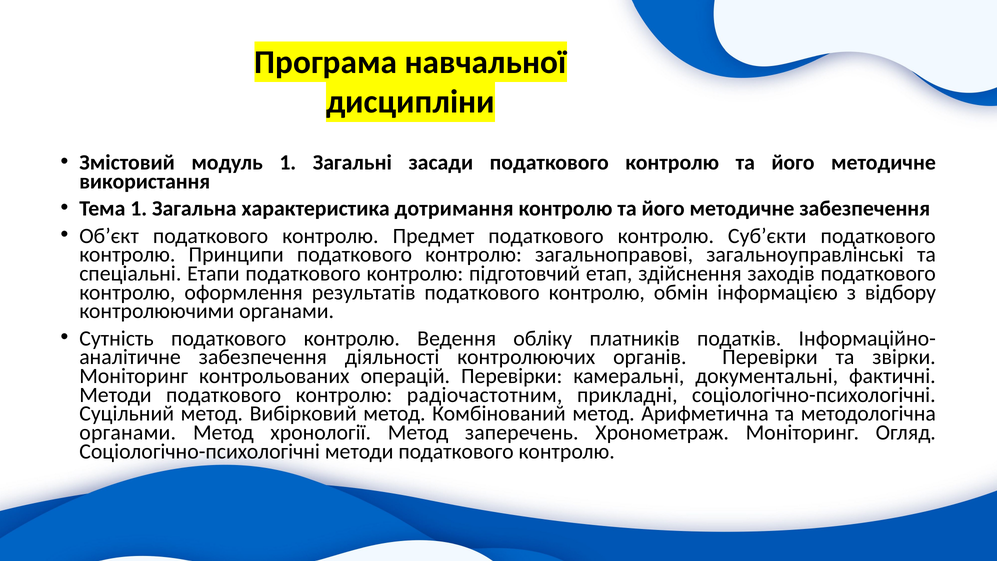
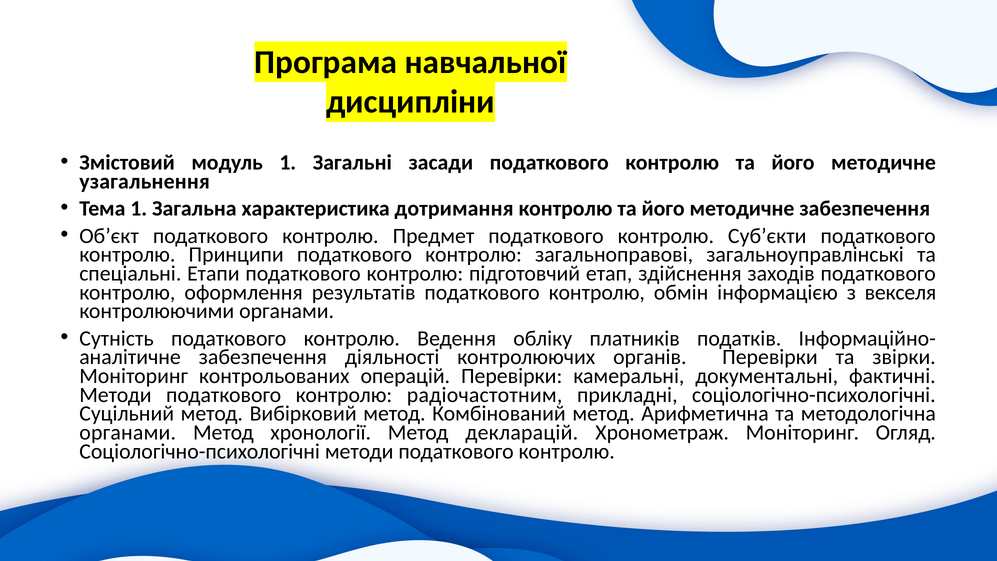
використання: використання -> узагальнення
відбору: відбору -> векселя
заперечень: заперечень -> декларацій
